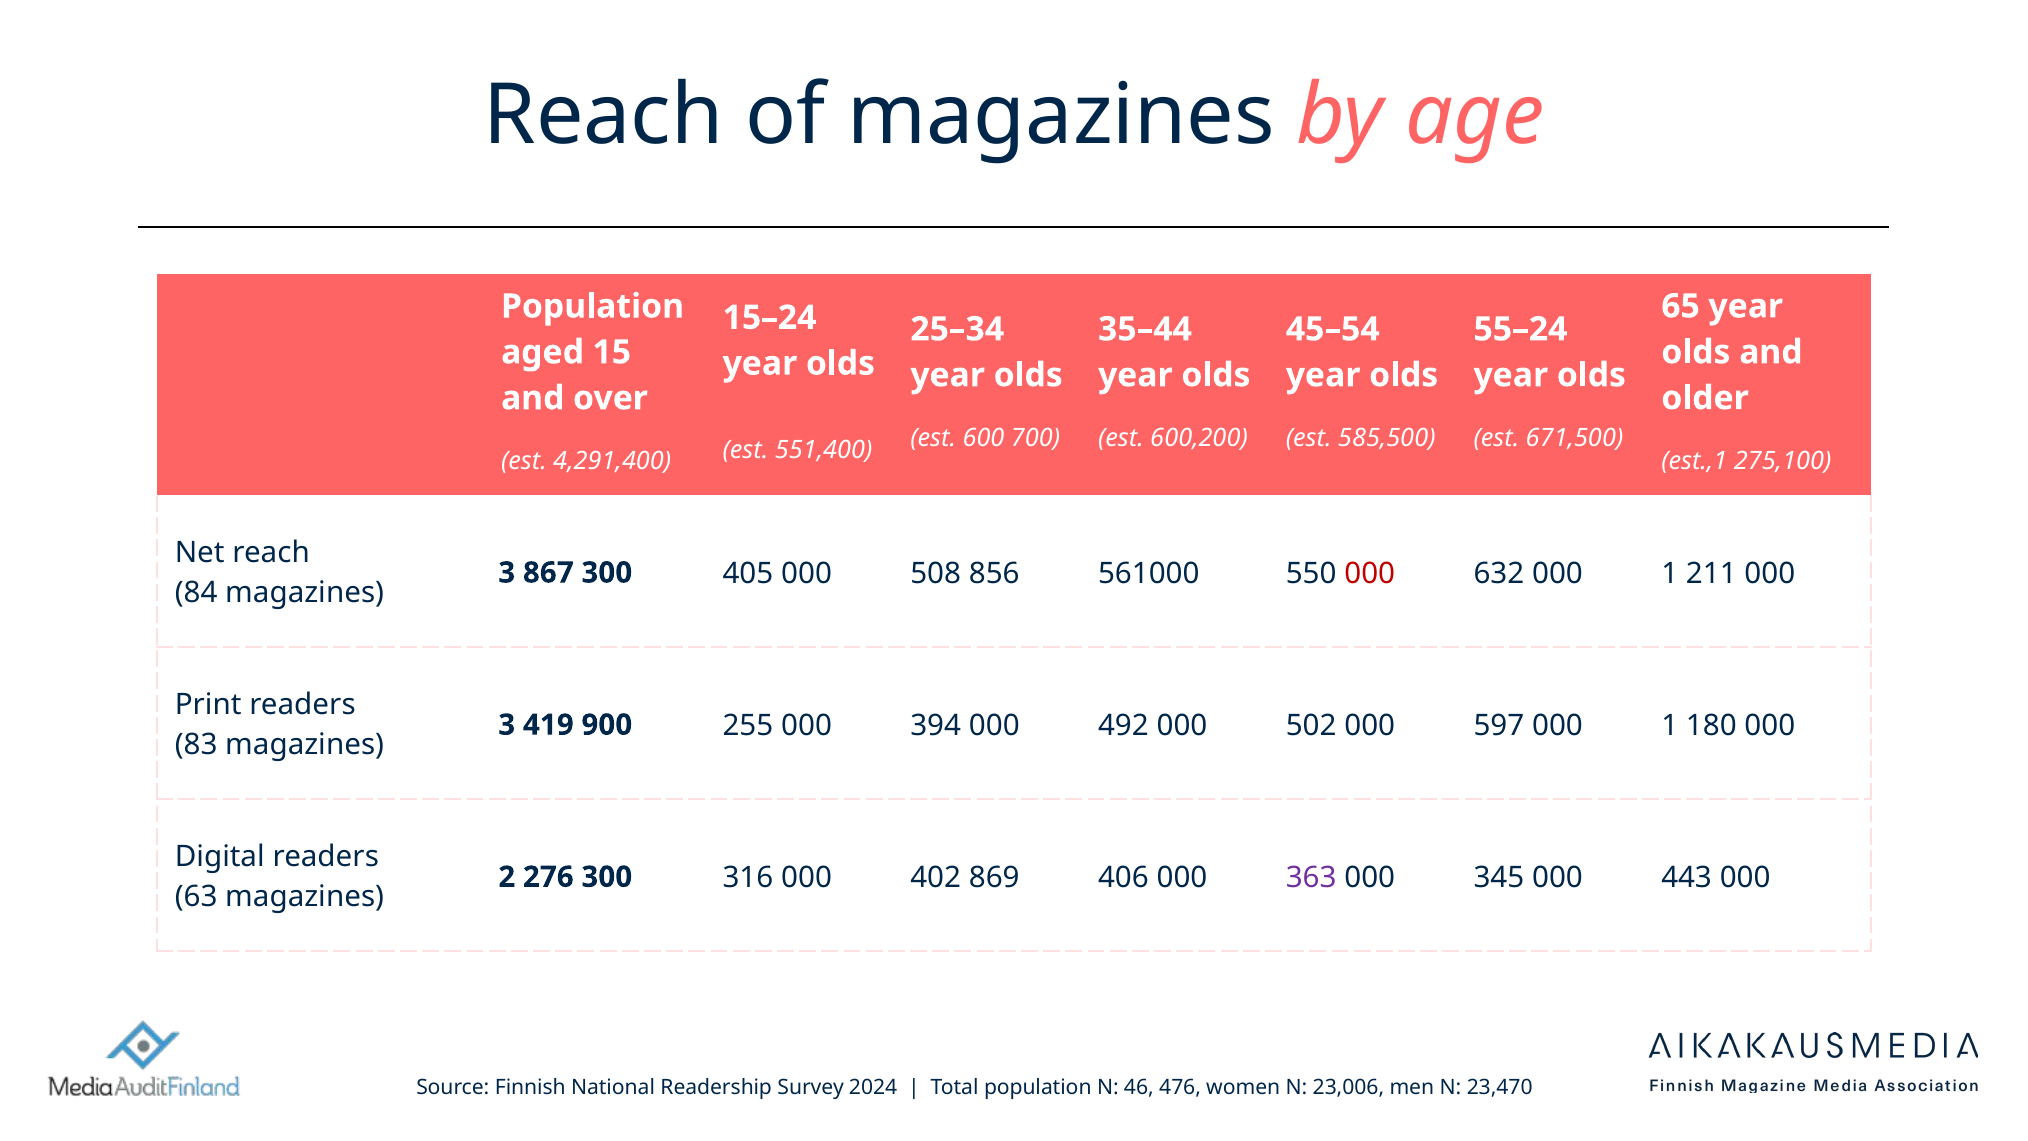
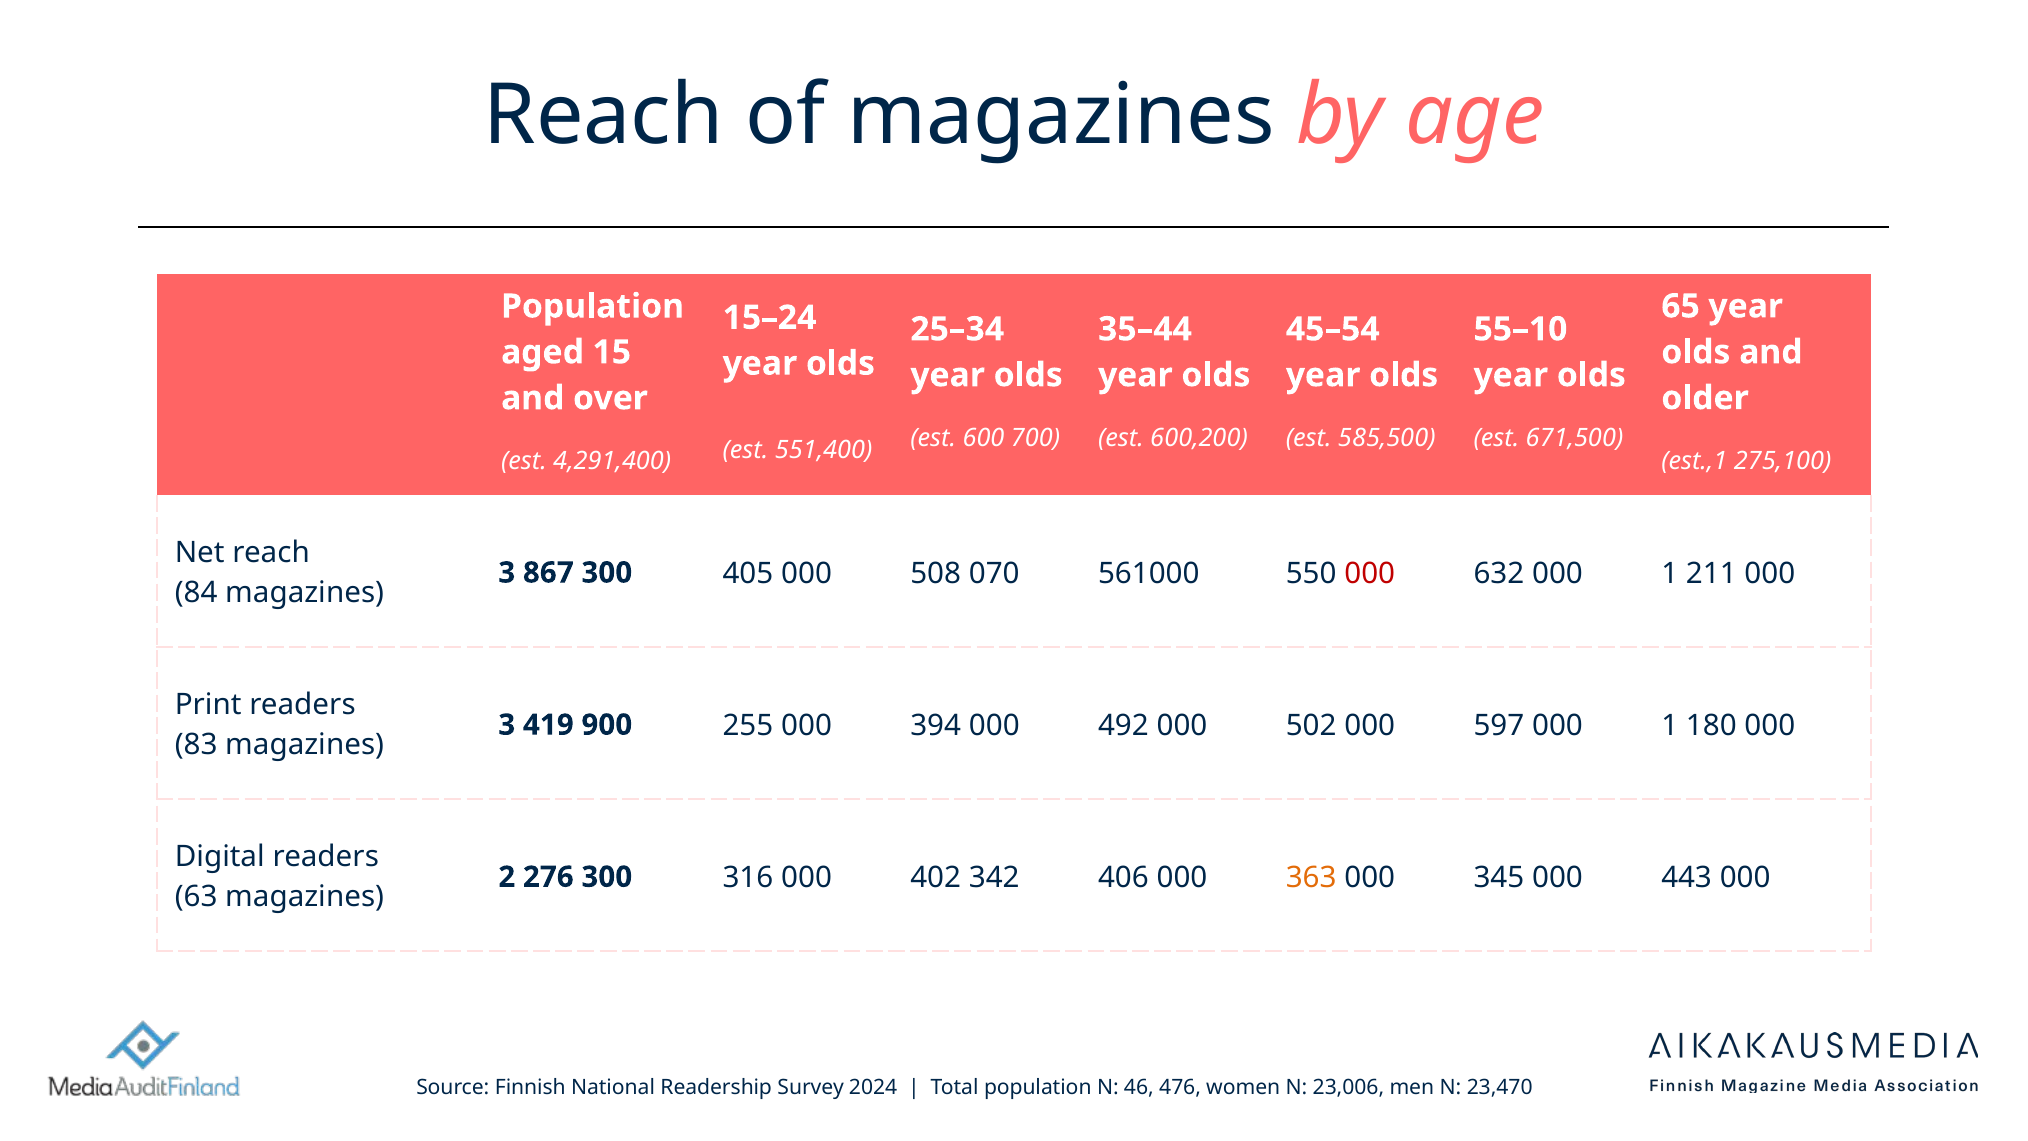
55–24: 55–24 -> 55–10
856: 856 -> 070
869: 869 -> 342
363 colour: purple -> orange
